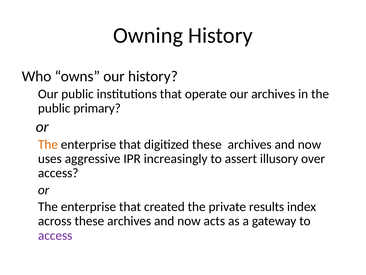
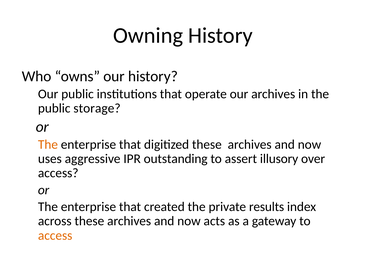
primary: primary -> storage
increasingly: increasingly -> outstanding
access at (55, 235) colour: purple -> orange
